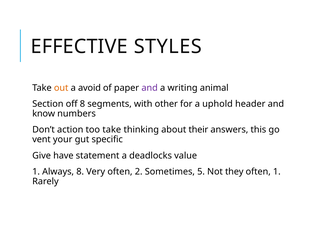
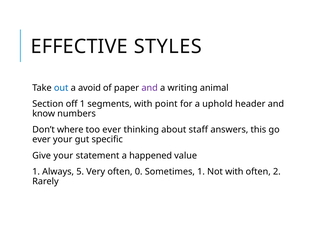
out colour: orange -> blue
off 8: 8 -> 1
other: other -> point
action: action -> where
too take: take -> ever
their: their -> staff
vent at (41, 140): vent -> ever
Give have: have -> your
deadlocks: deadlocks -> happened
Always 8: 8 -> 5
2: 2 -> 0
Sometimes 5: 5 -> 1
Not they: they -> with
often 1: 1 -> 2
